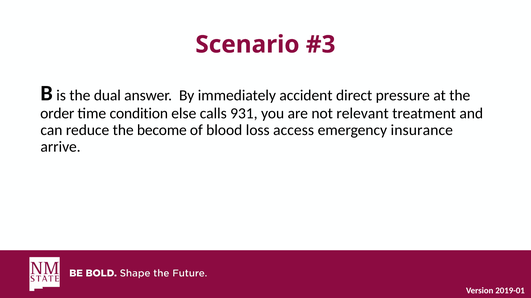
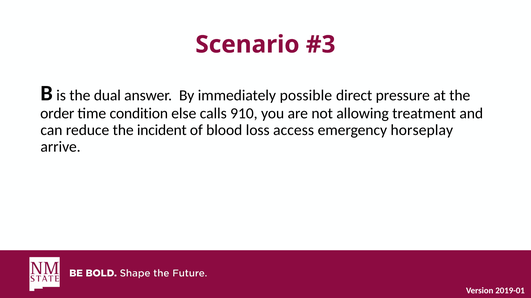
accident: accident -> possible
931: 931 -> 910
relevant: relevant -> allowing
become: become -> incident
insurance: insurance -> horseplay
